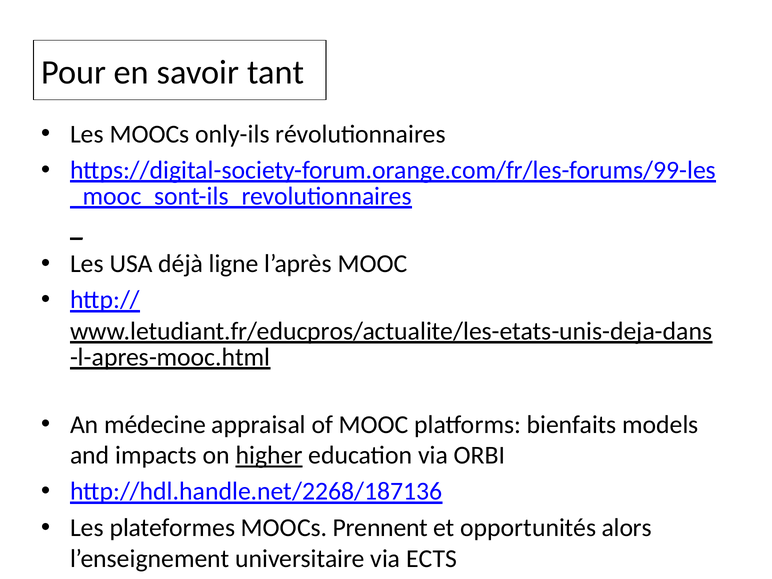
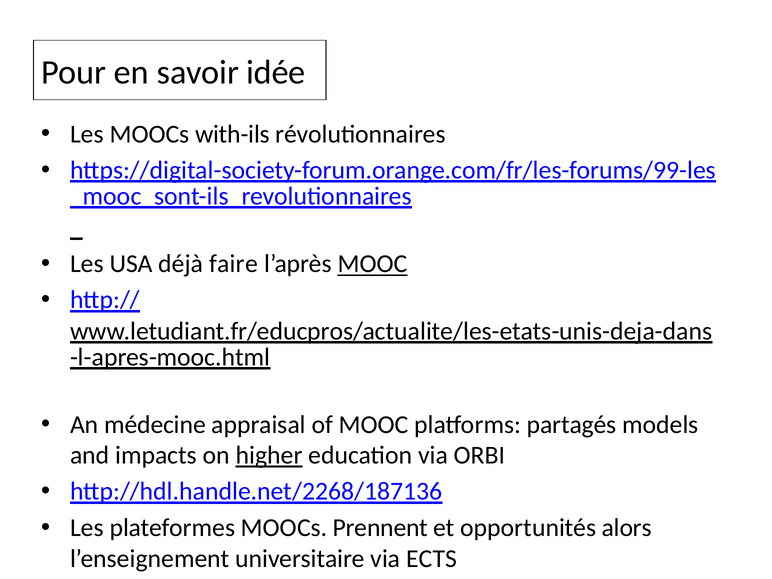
tant: tant -> idée
only-ils: only-ils -> with-ils
ligne: ligne -> faire
MOOC at (373, 264) underline: none -> present
bienfaits: bienfaits -> partagés
